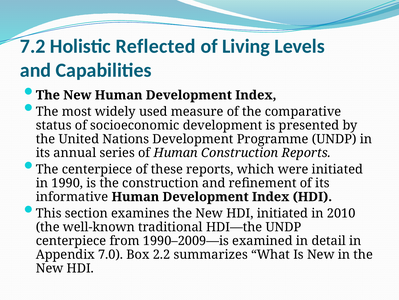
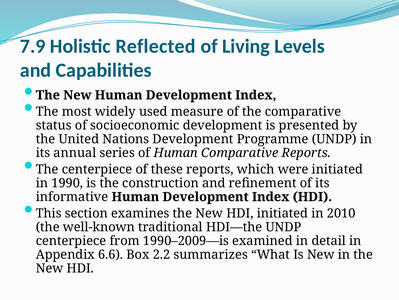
7.2: 7.2 -> 7.9
Human Construction: Construction -> Comparative
7.0: 7.0 -> 6.6
